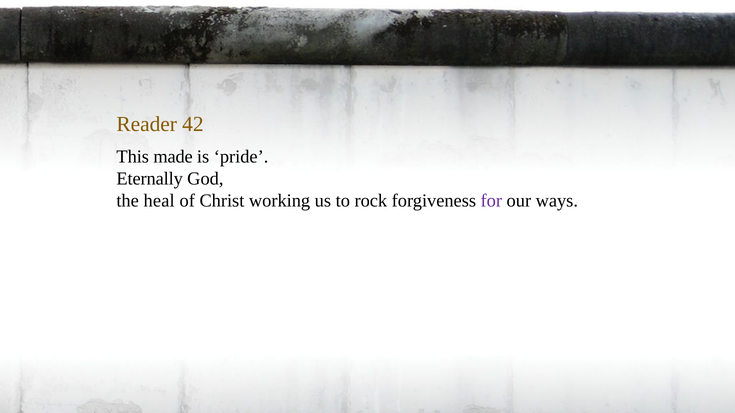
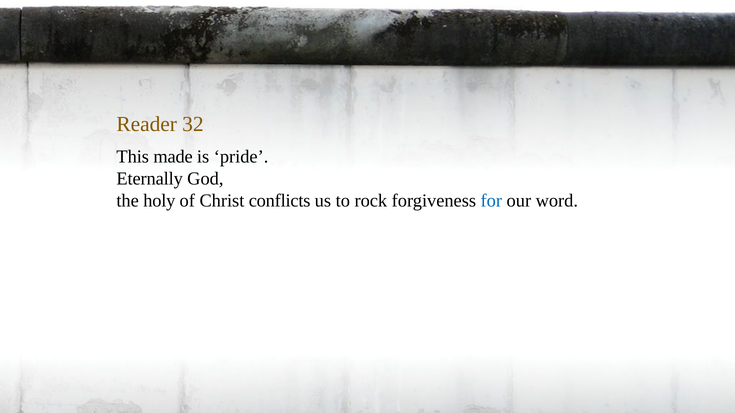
42: 42 -> 32
heal: heal -> holy
working: working -> conflicts
for colour: purple -> blue
ways: ways -> word
